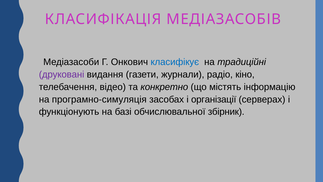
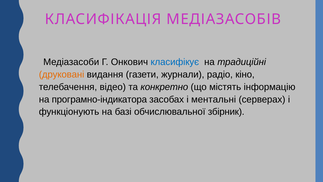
друковані colour: purple -> orange
програмно-симуляція: програмно-симуляція -> програмно-індикатора
організації: організації -> ментальні
